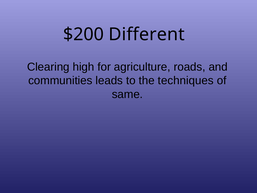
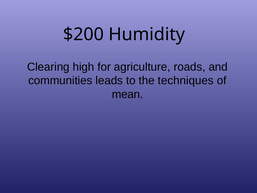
Different: Different -> Humidity
same: same -> mean
